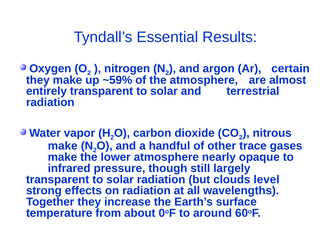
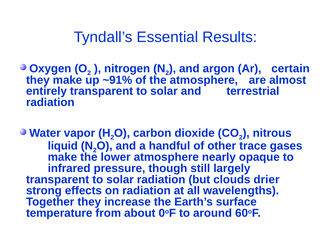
~59%: ~59% -> ~91%
make at (63, 146): make -> liquid
level: level -> drier
